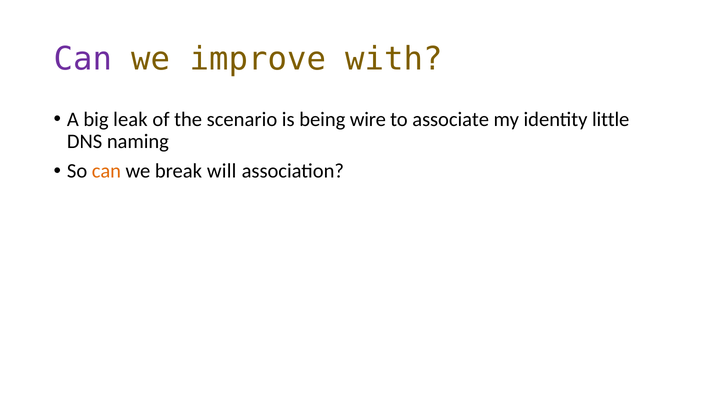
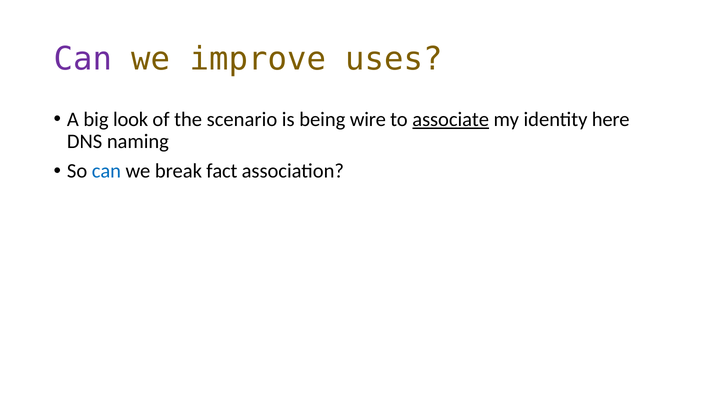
with: with -> uses
leak: leak -> look
associate underline: none -> present
little: little -> here
can at (106, 171) colour: orange -> blue
will: will -> fact
